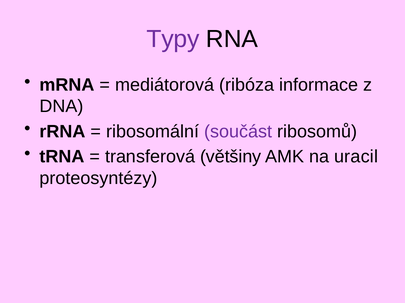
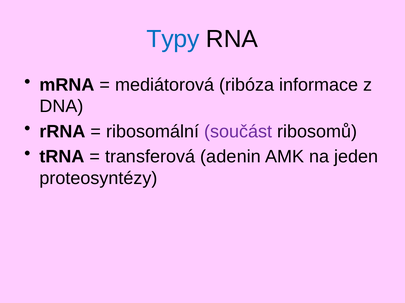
Typy colour: purple -> blue
většiny: většiny -> adenin
uracil: uracil -> jeden
